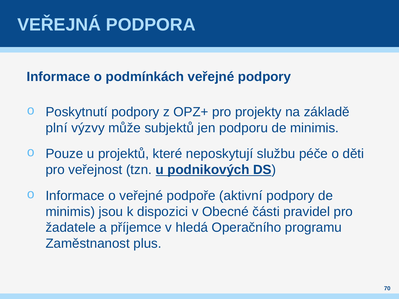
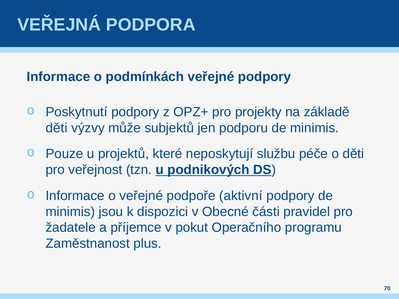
plní at (57, 128): plní -> děti
hledá: hledá -> pokut
